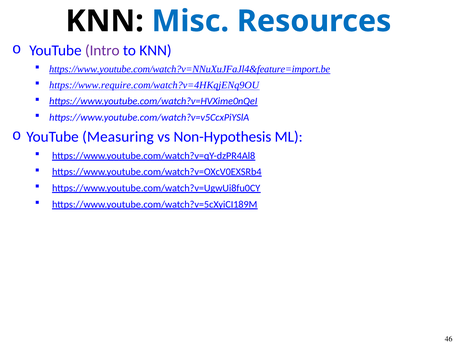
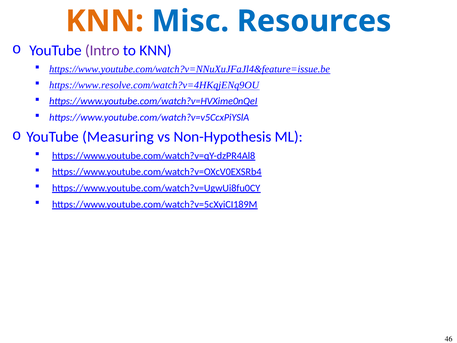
KNN at (105, 21) colour: black -> orange
https://www.youtube.com/watch?v=NNuXuJFaJl4&feature=import.be: https://www.youtube.com/watch?v=NNuXuJFaJl4&feature=import.be -> https://www.youtube.com/watch?v=NNuXuJFaJl4&feature=issue.be
https://www.require.com/watch?v=4HKqjENq9OU: https://www.require.com/watch?v=4HKqjENq9OU -> https://www.resolve.com/watch?v=4HKqjENq9OU
